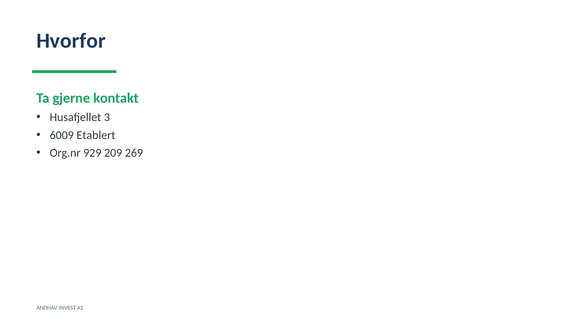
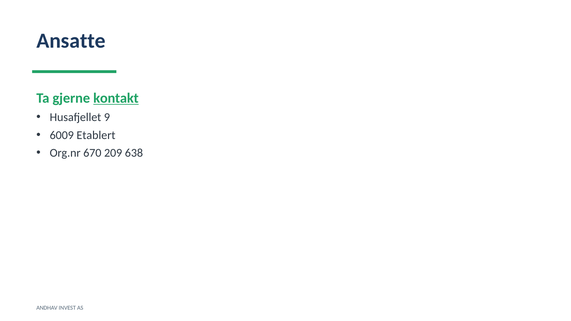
Hvorfor: Hvorfor -> Ansatte
kontakt underline: none -> present
3: 3 -> 9
929: 929 -> 670
269: 269 -> 638
